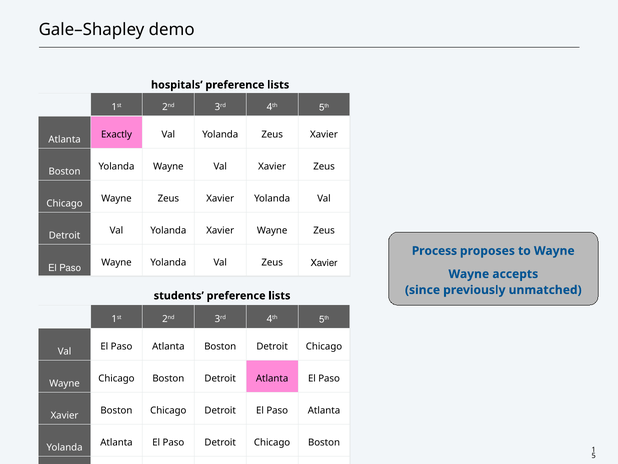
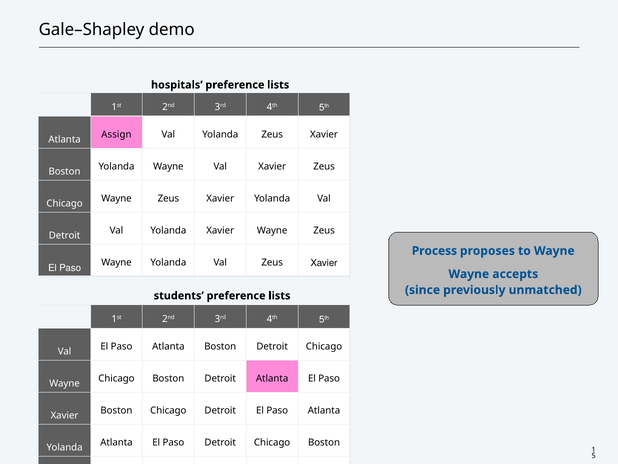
Exactly: Exactly -> Assign
